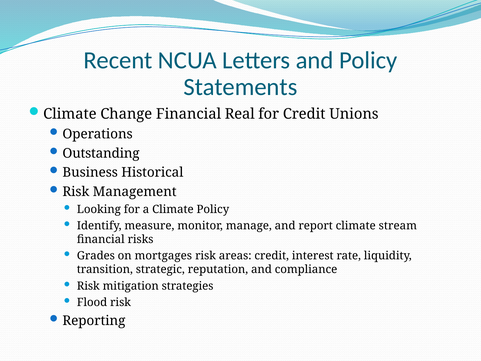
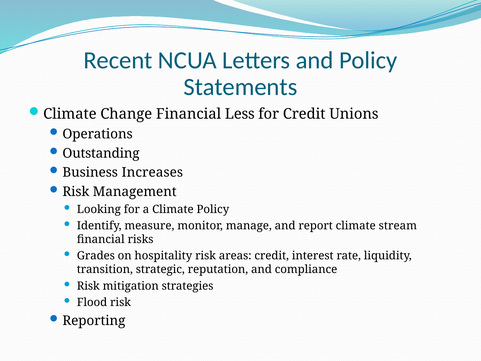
Real: Real -> Less
Historical: Historical -> Increases
mortgages: mortgages -> hospitality
